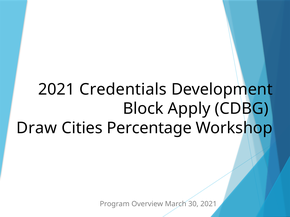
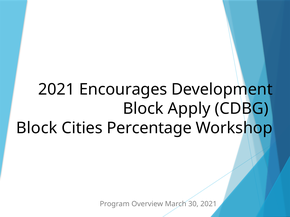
Credentials: Credentials -> Encourages
Draw at (37, 128): Draw -> Block
